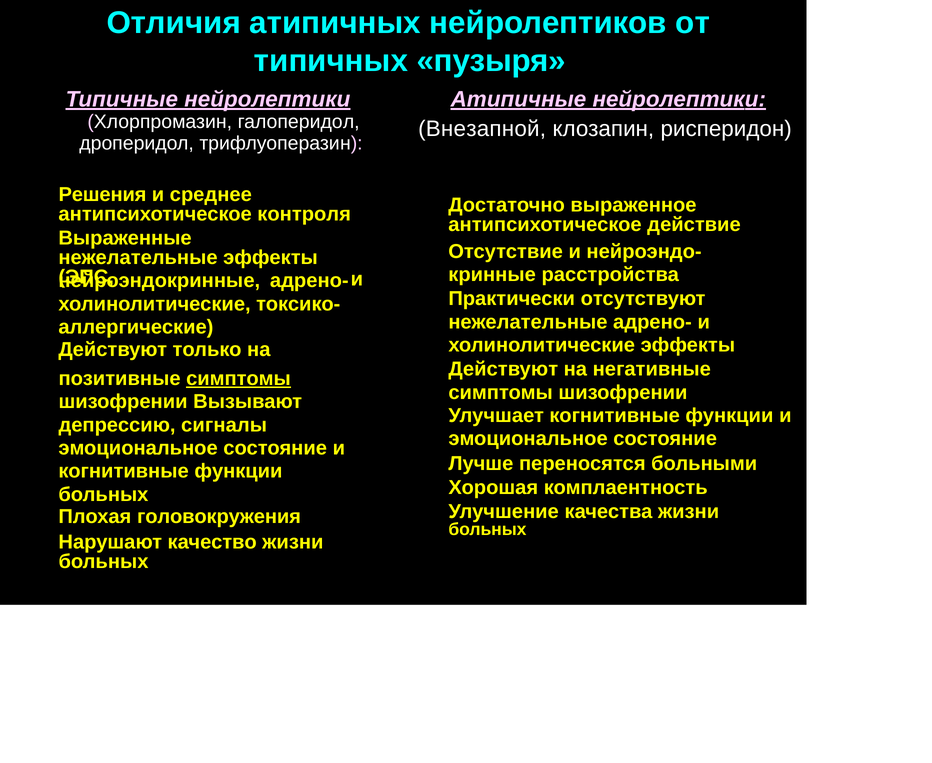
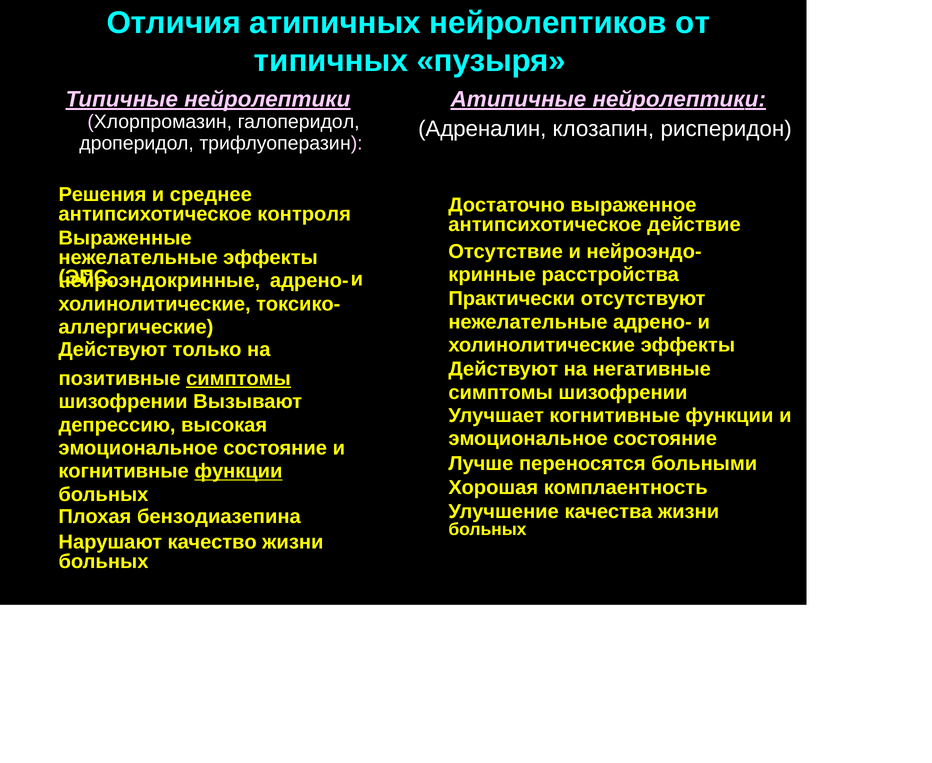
Внезапной: Внезапной -> Адреналин
сигналы: сигналы -> высокая
функции at (238, 471) underline: none -> present
головокружения: головокружения -> бензодиазепина
